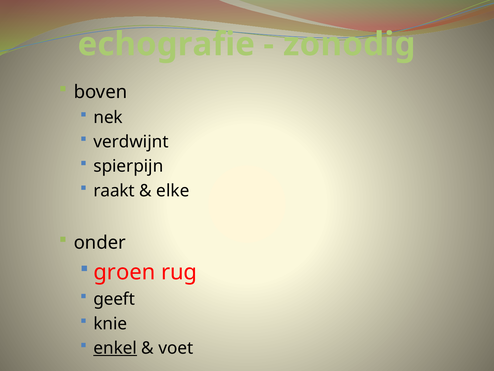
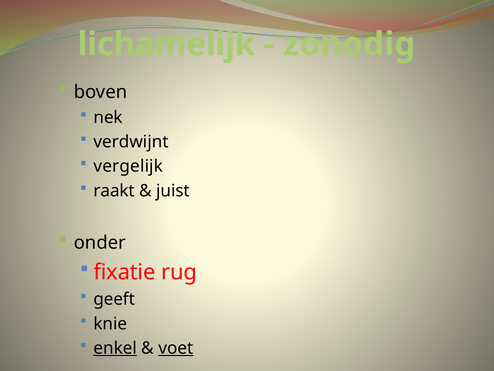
echografie: echografie -> lichamelijk
spierpijn: spierpijn -> vergelijk
elke: elke -> juist
groen: groen -> fixatie
voet underline: none -> present
